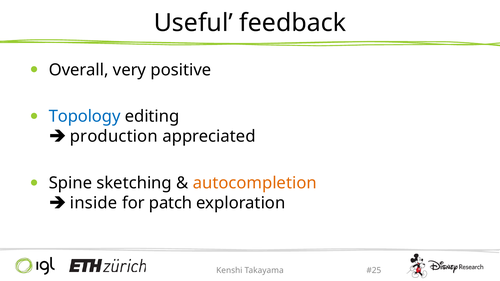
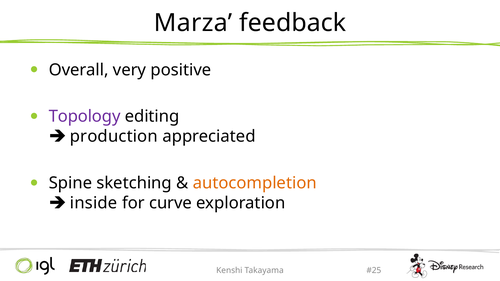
Useful: Useful -> Marza
Topology colour: blue -> purple
patch: patch -> curve
